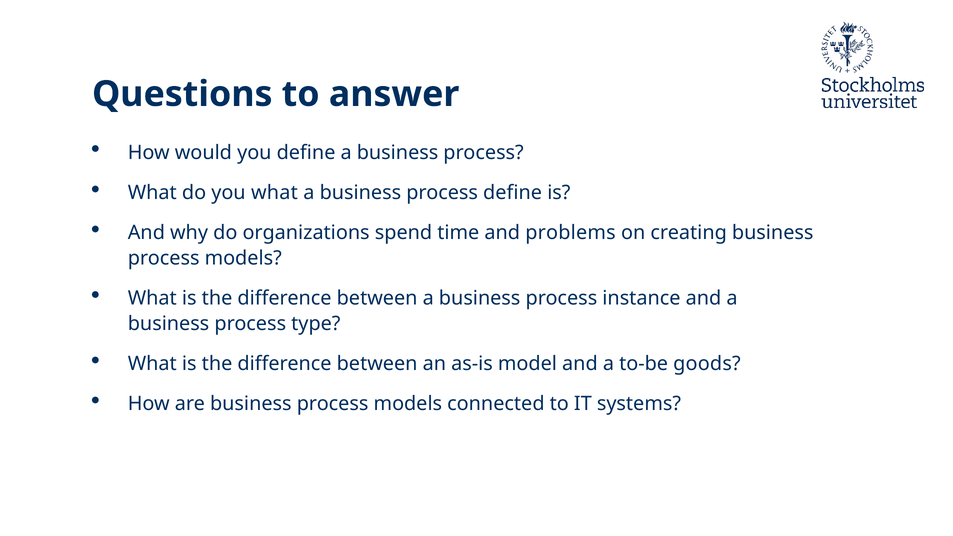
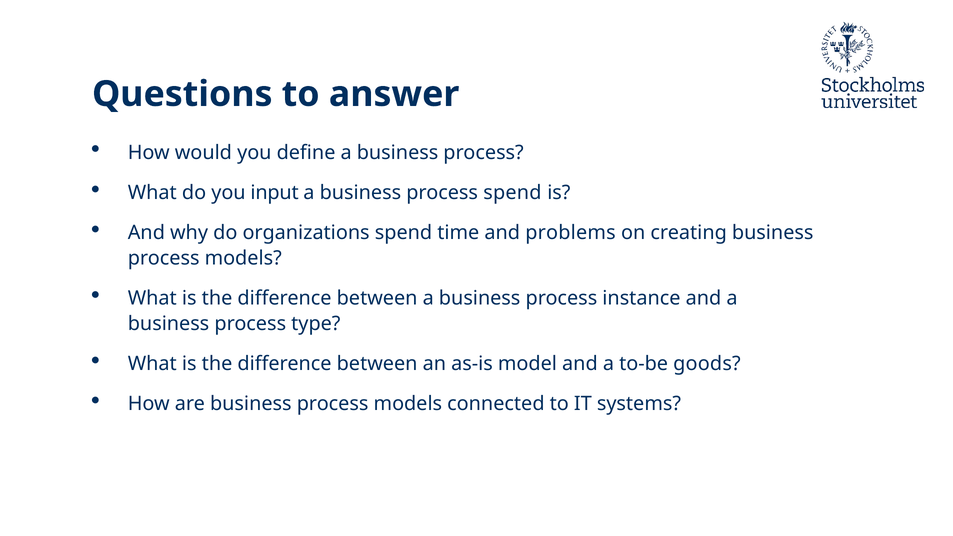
you what: what -> input
process define: define -> spend
